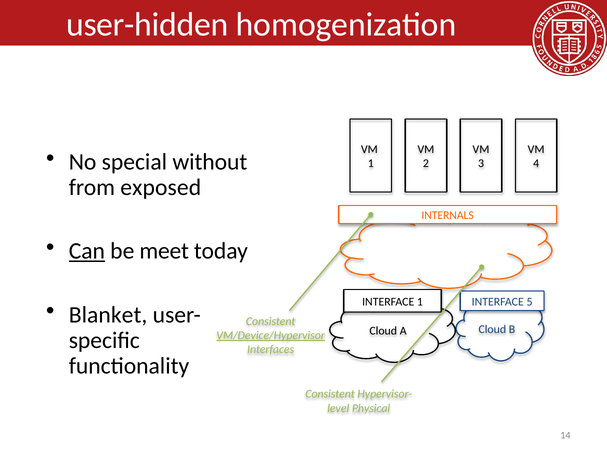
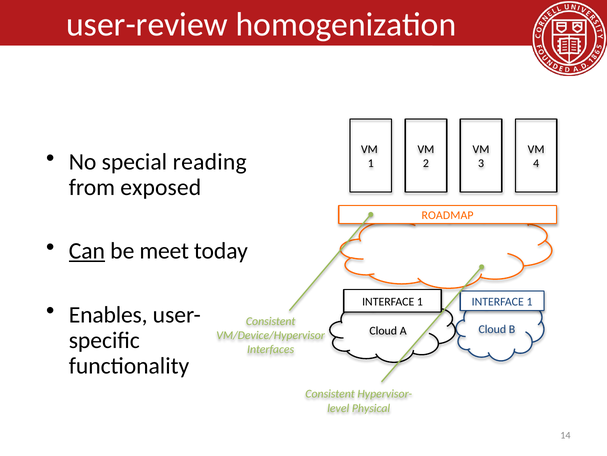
user-hidden: user-hidden -> user-review
without: without -> reading
INTERNALS: INTERNALS -> ROADMAP
5 at (529, 301): 5 -> 1
Blanket: Blanket -> Enables
VM/Device/Hypervisor underline: present -> none
